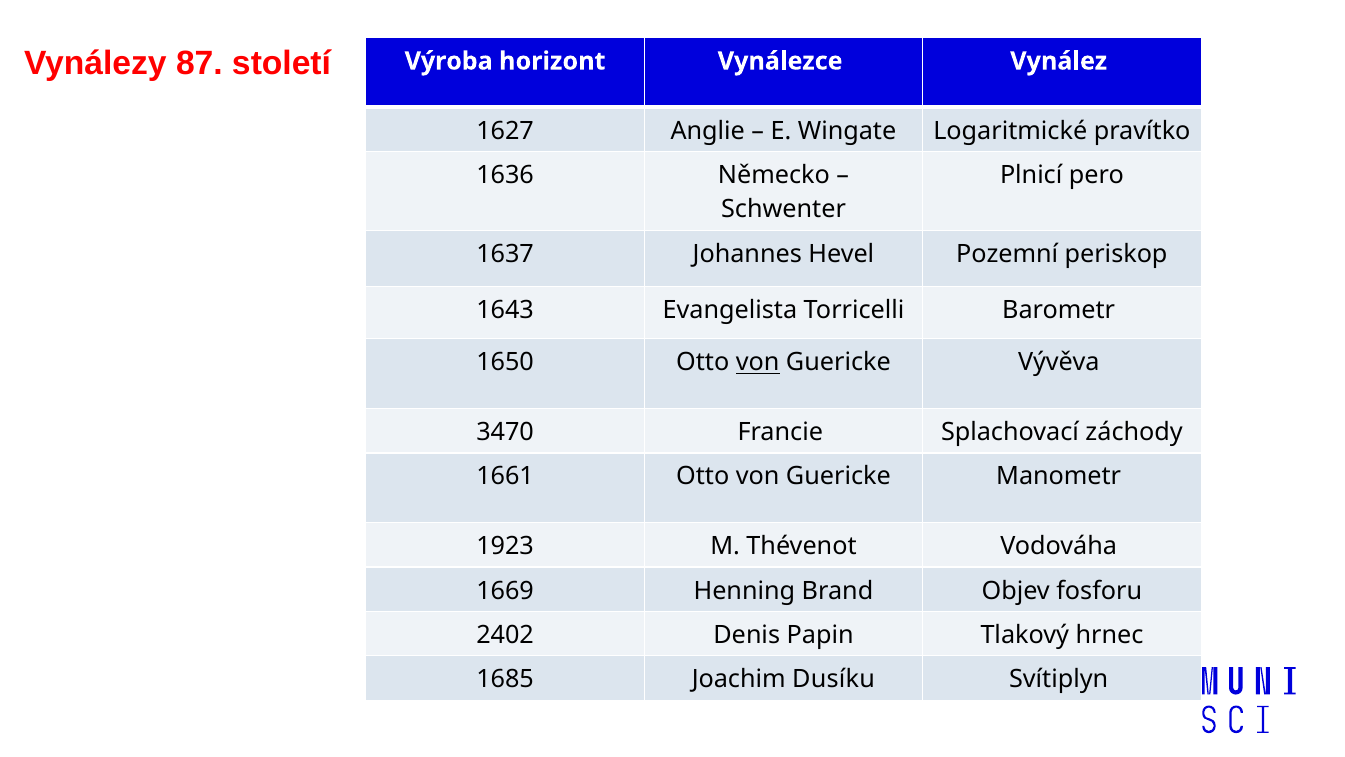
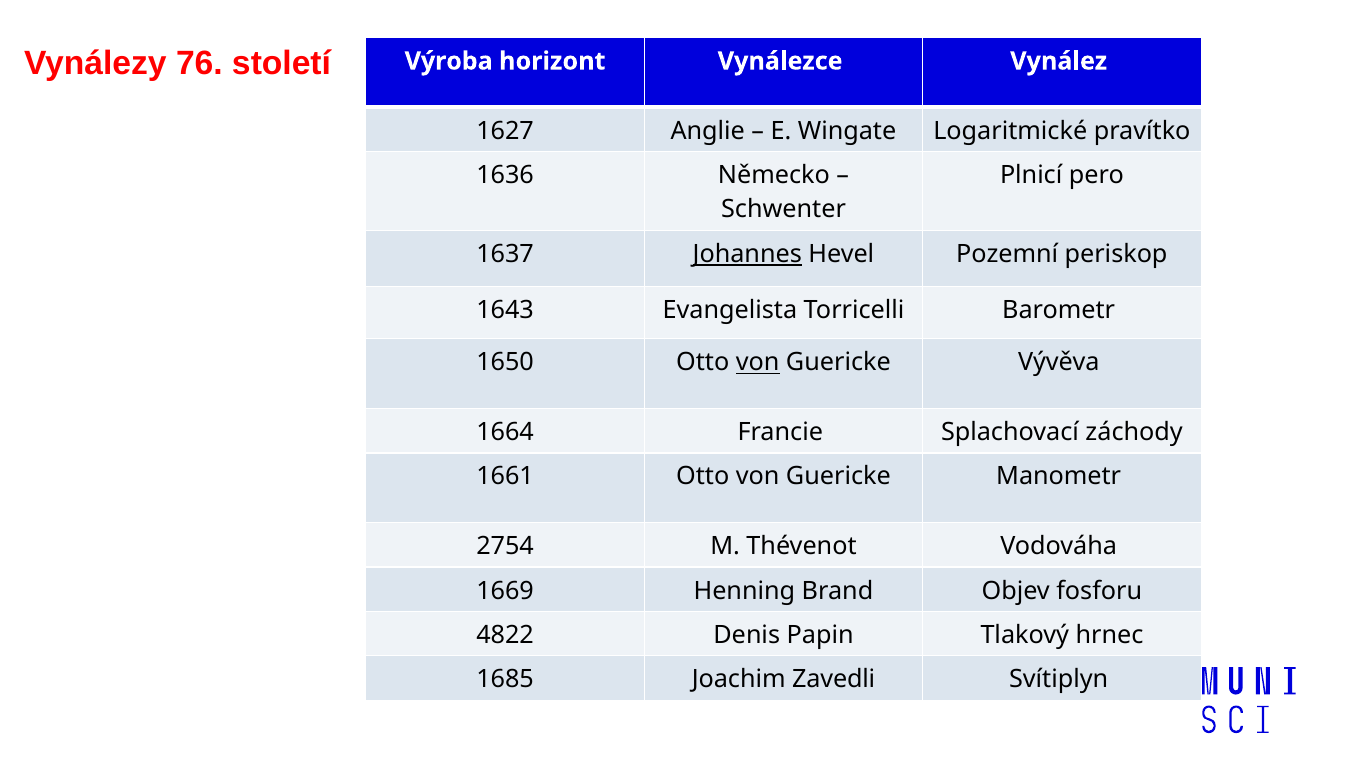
87: 87 -> 76
Johannes underline: none -> present
3470: 3470 -> 1664
1923: 1923 -> 2754
2402: 2402 -> 4822
Dusíku: Dusíku -> Zavedli
